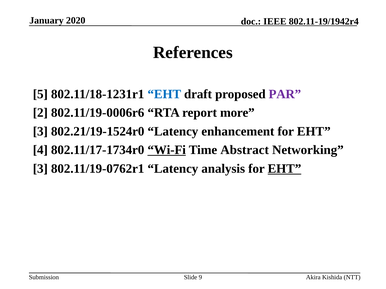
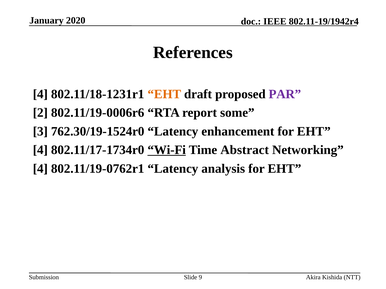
5 at (40, 94): 5 -> 4
EHT at (164, 94) colour: blue -> orange
more: more -> some
802.21/19-1524r0: 802.21/19-1524r0 -> 762.30/19-1524r0
3 at (40, 169): 3 -> 4
EHT at (284, 169) underline: present -> none
